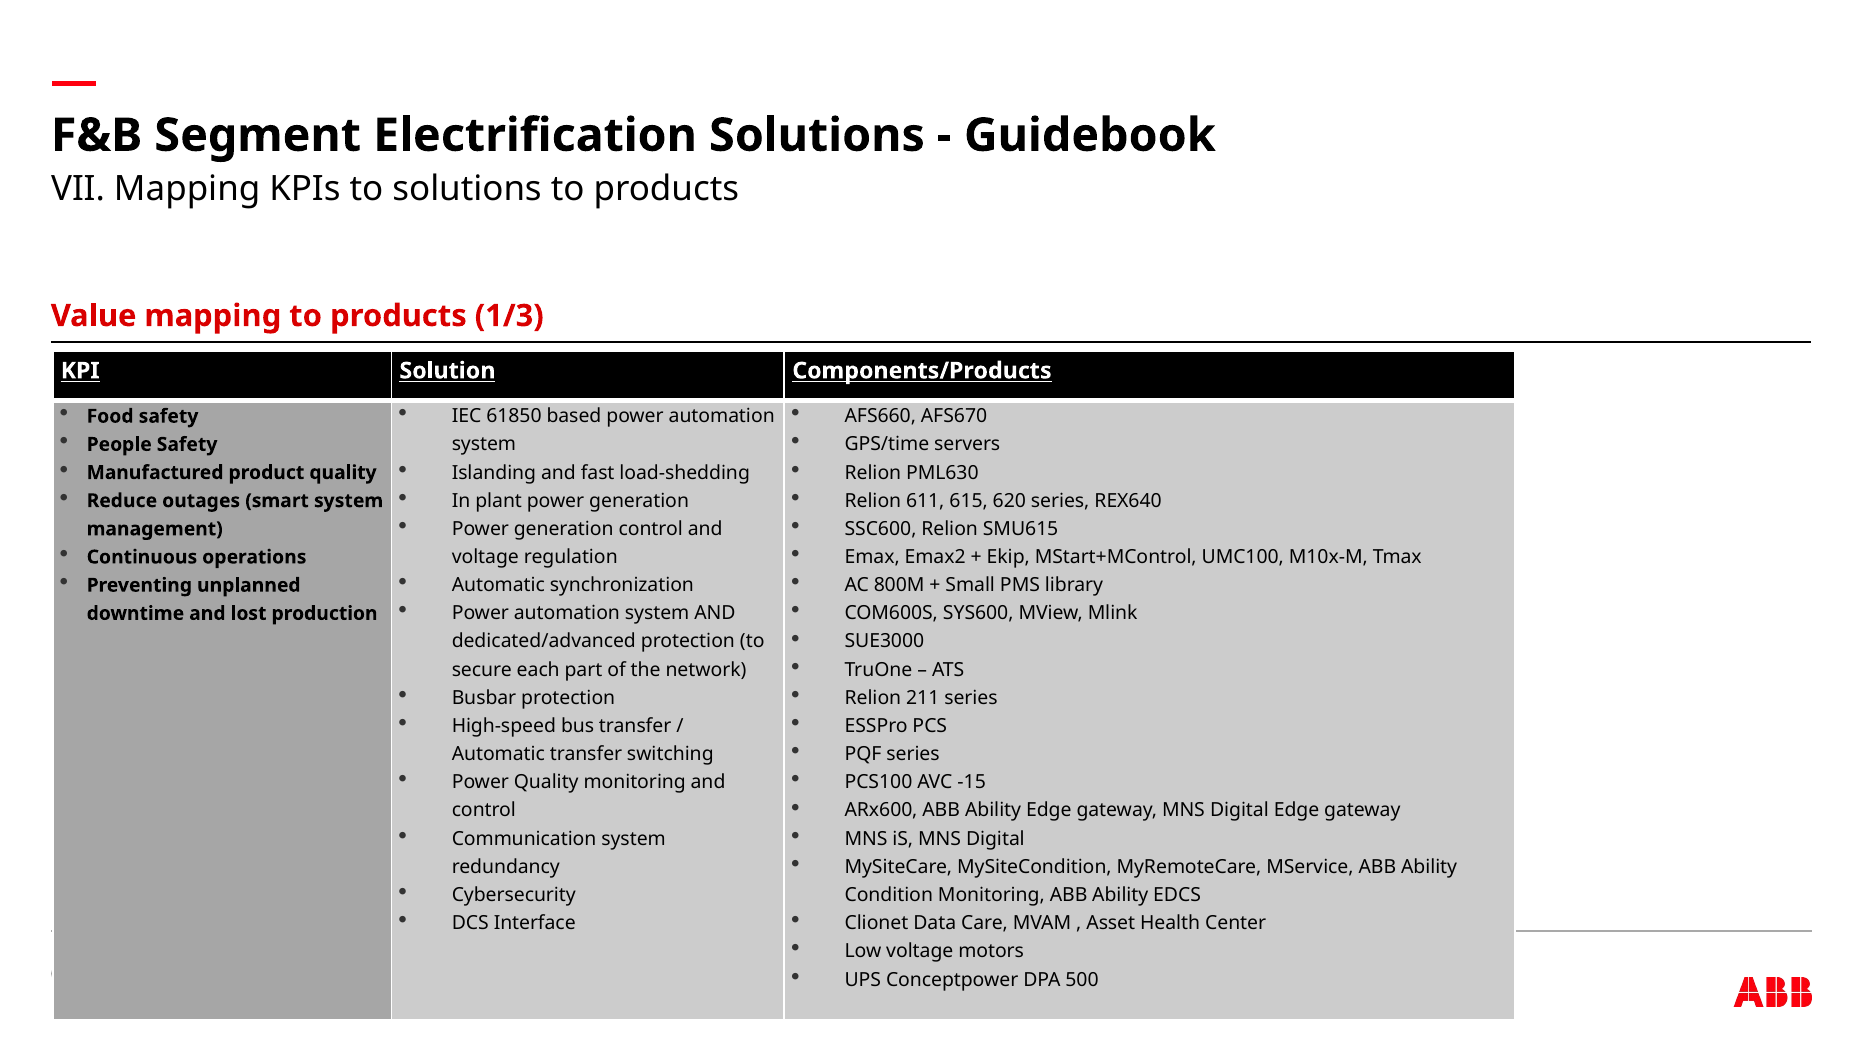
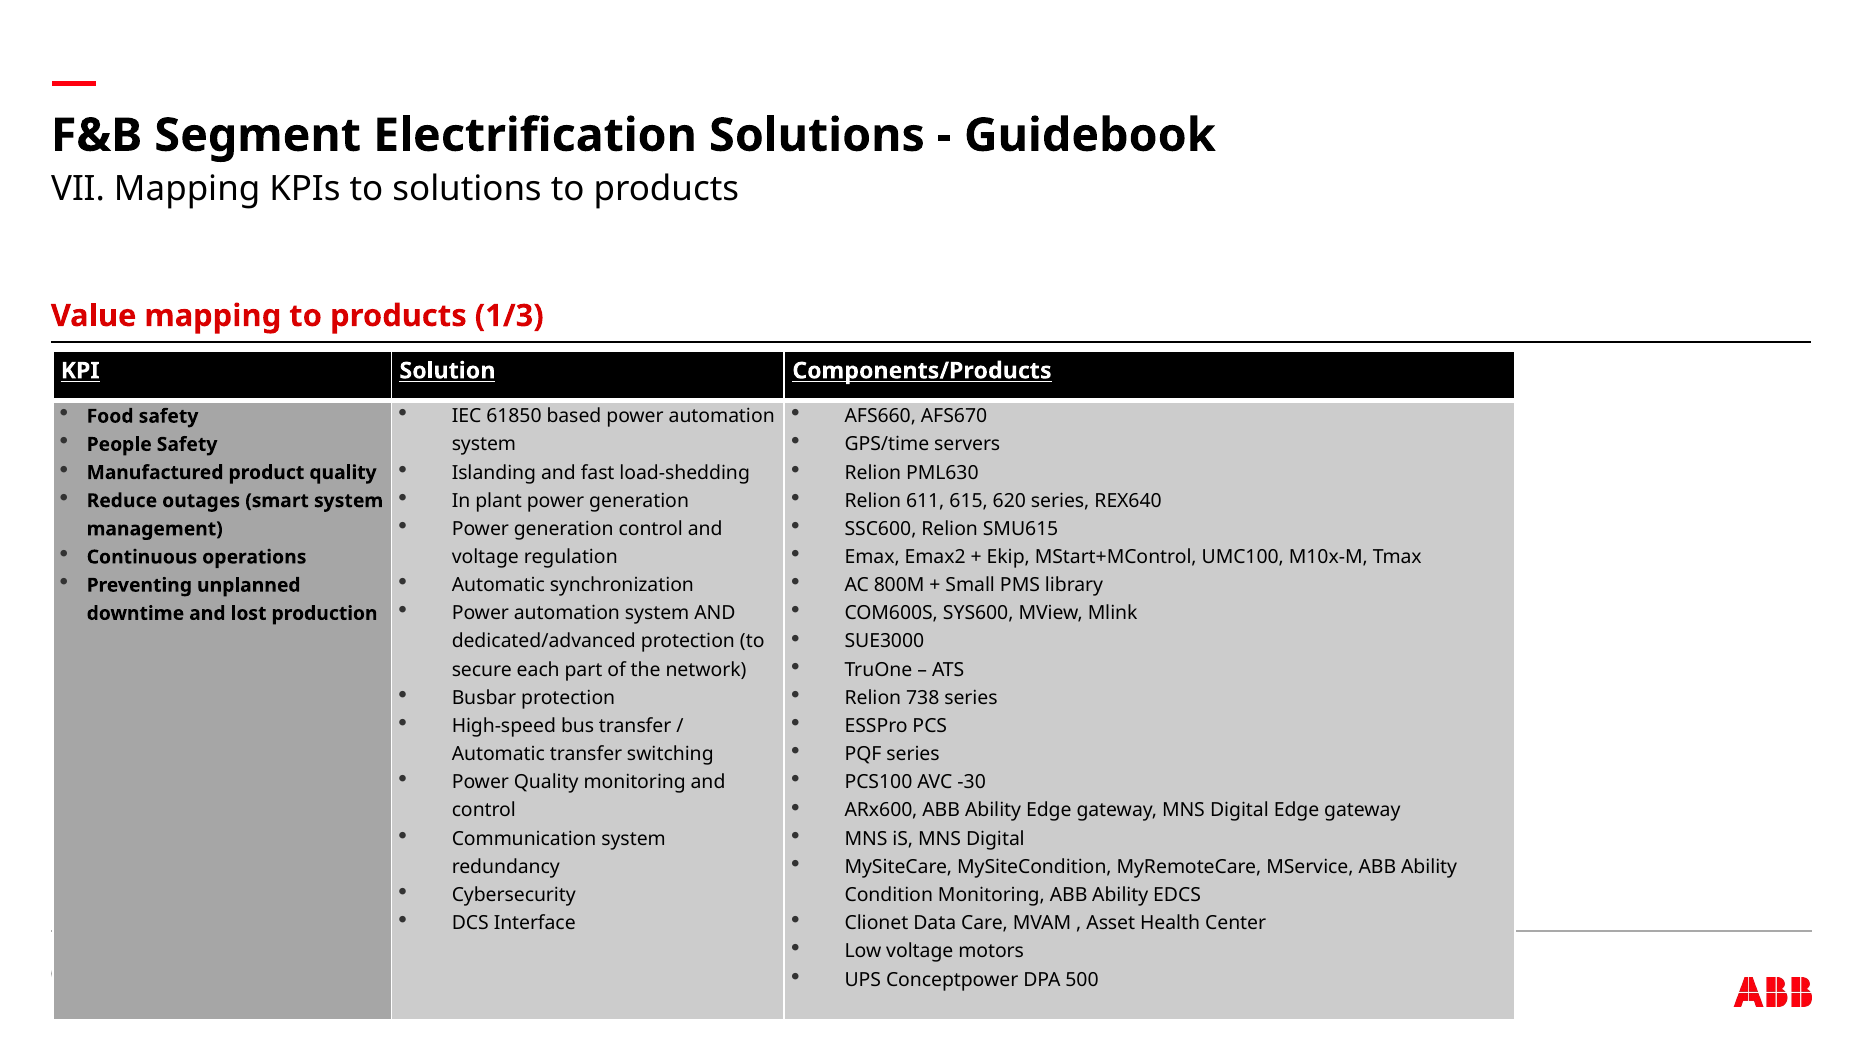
211: 211 -> 738
-15: -15 -> -30
